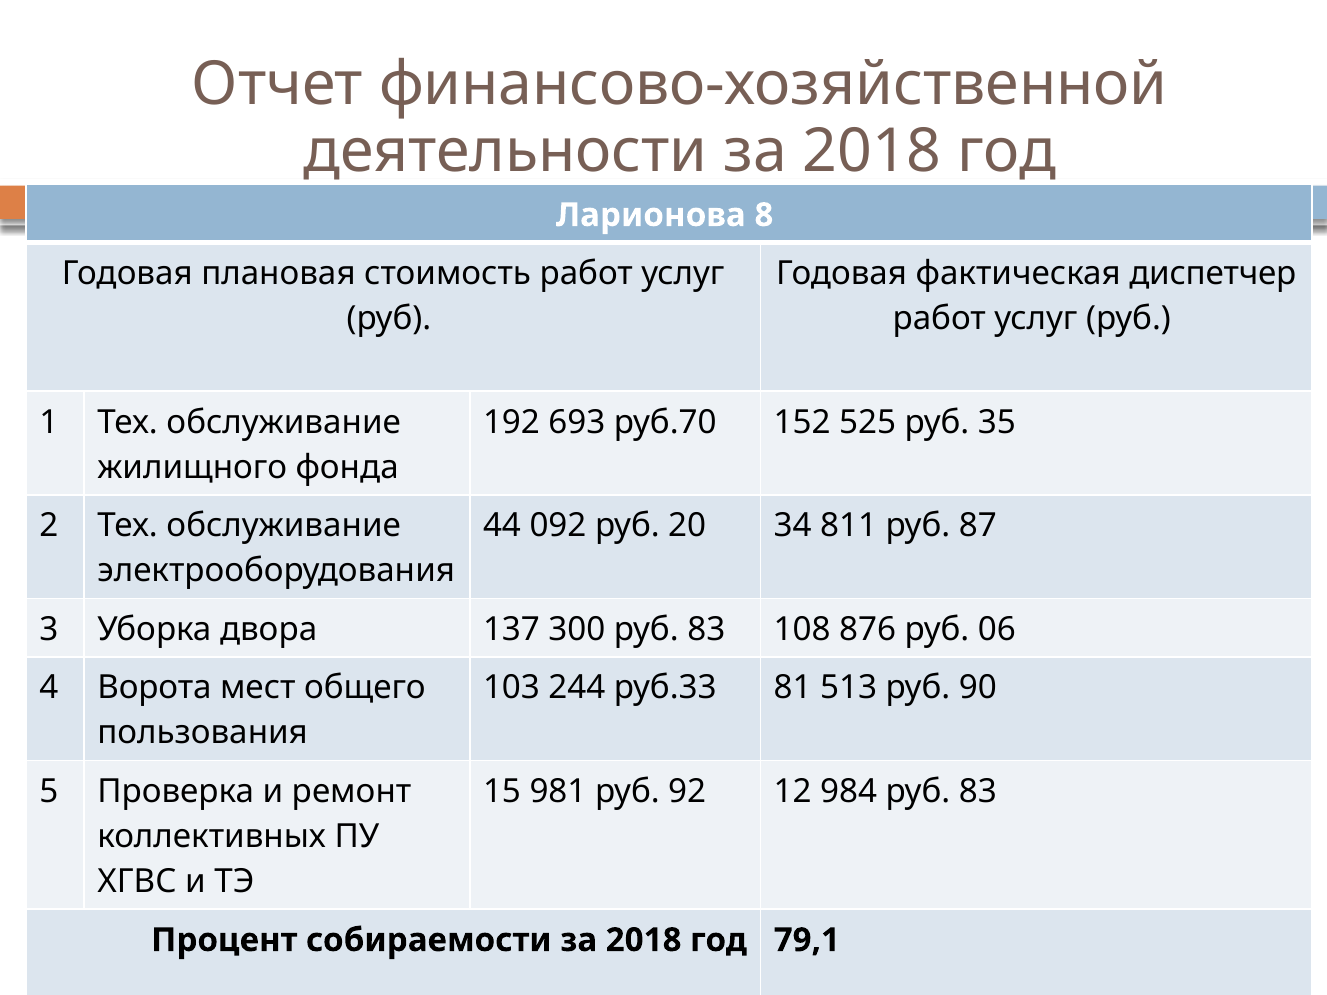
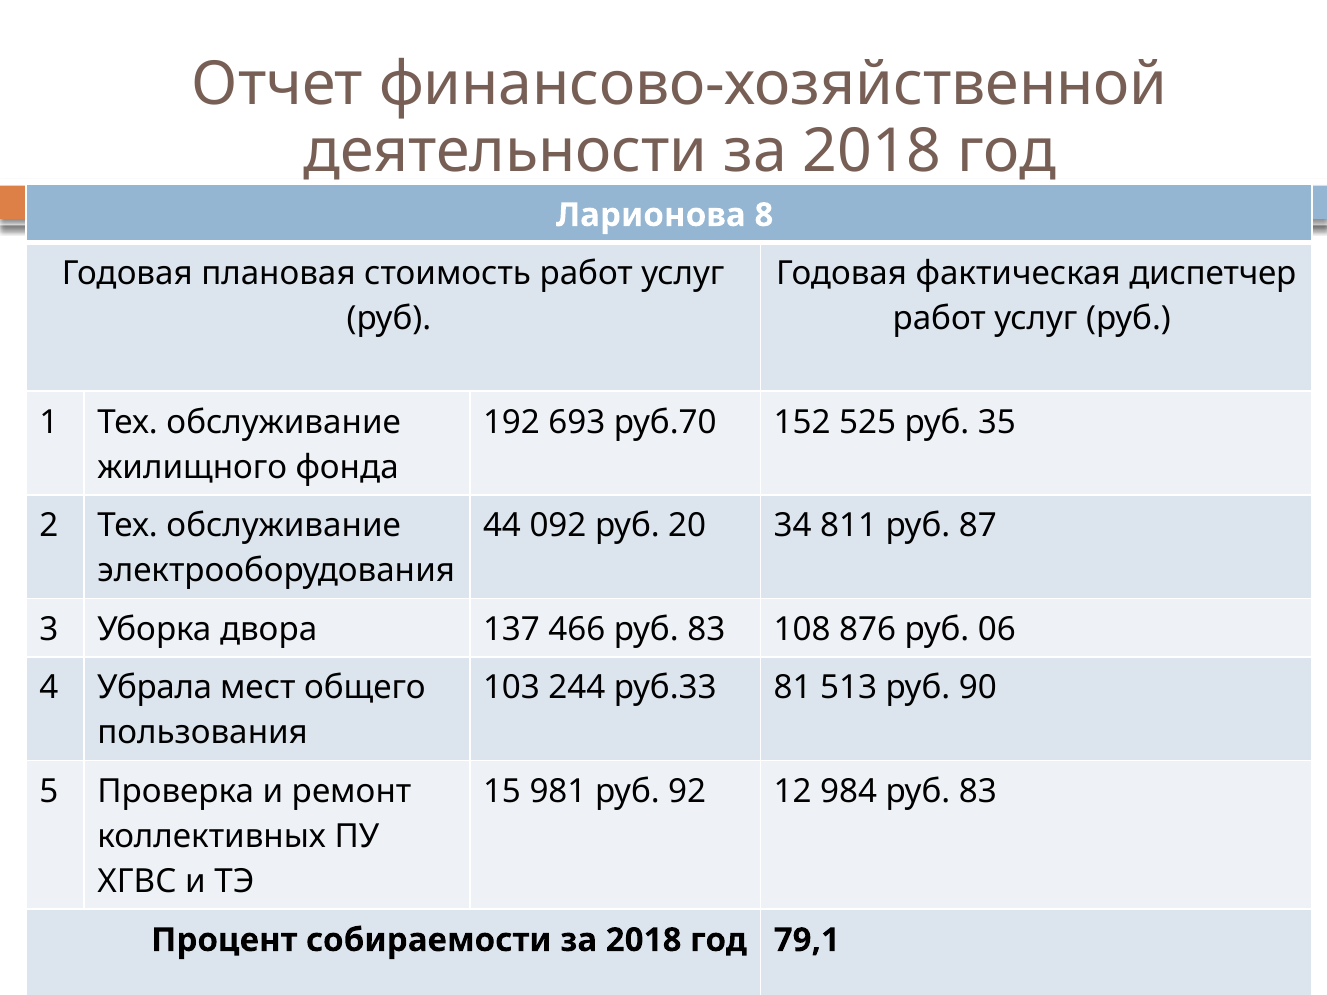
300: 300 -> 466
Ворота: Ворота -> Убрала
